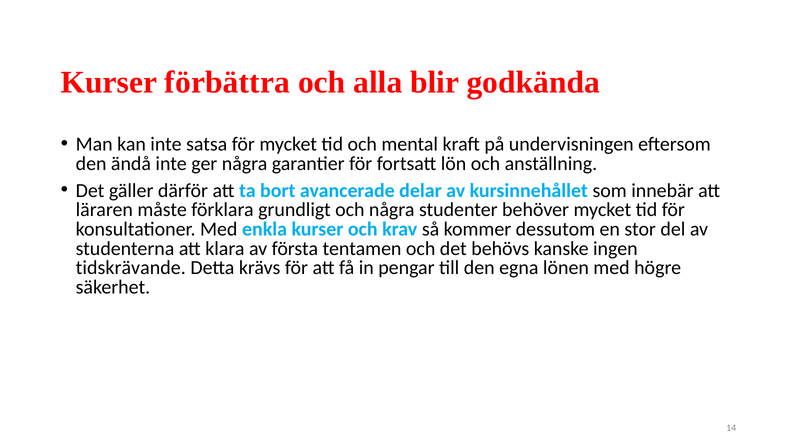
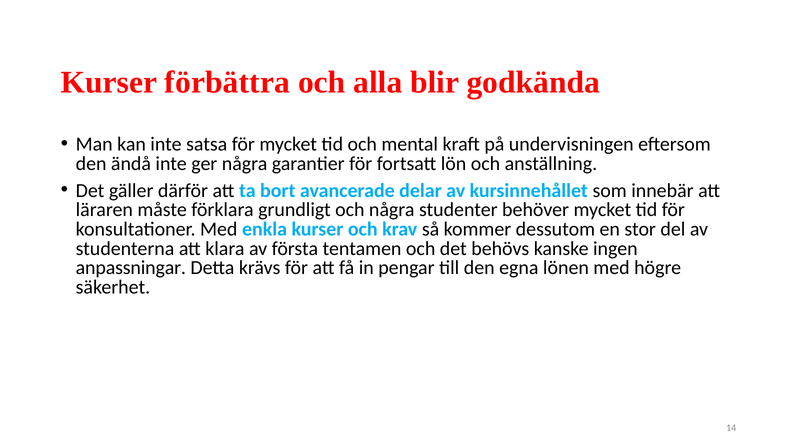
tidskrävande: tidskrävande -> anpassningar
